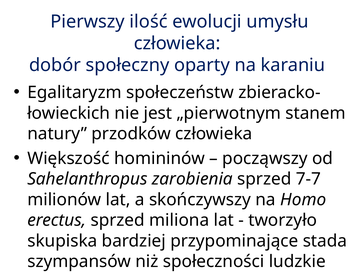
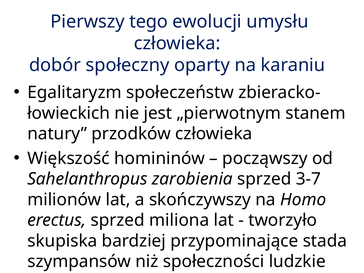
ilość: ilość -> tego
7-7: 7-7 -> 3-7
